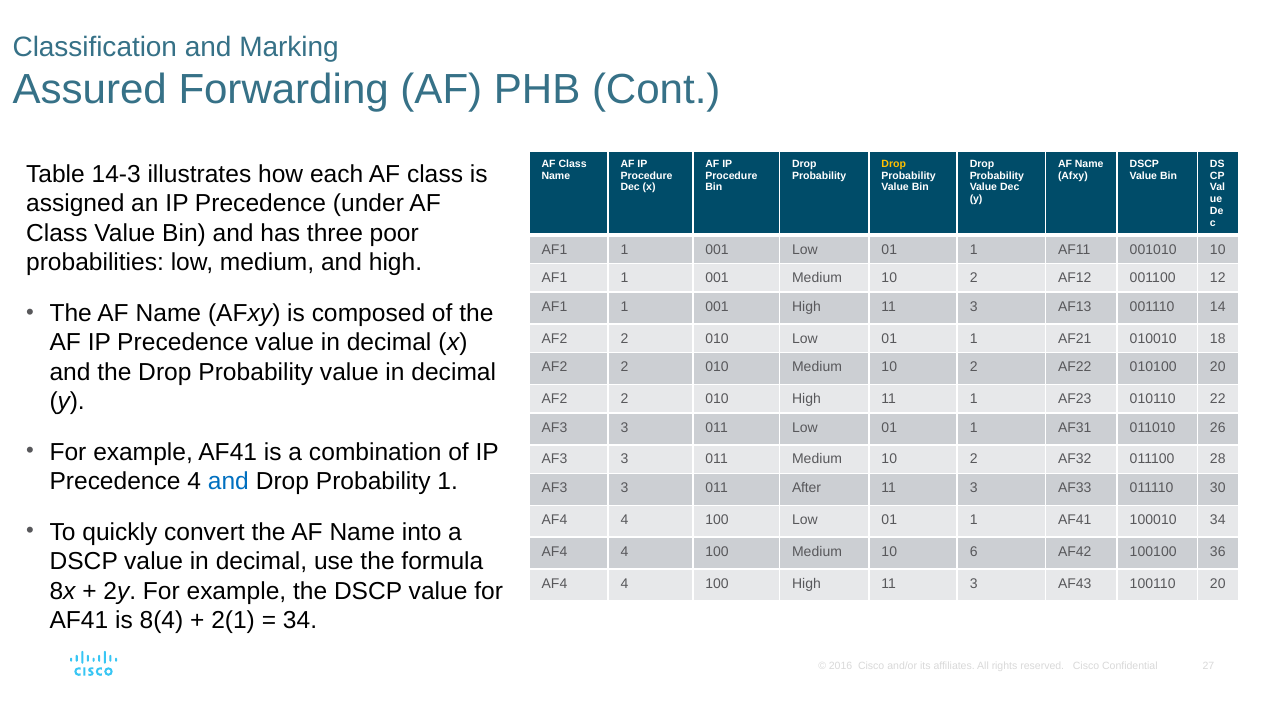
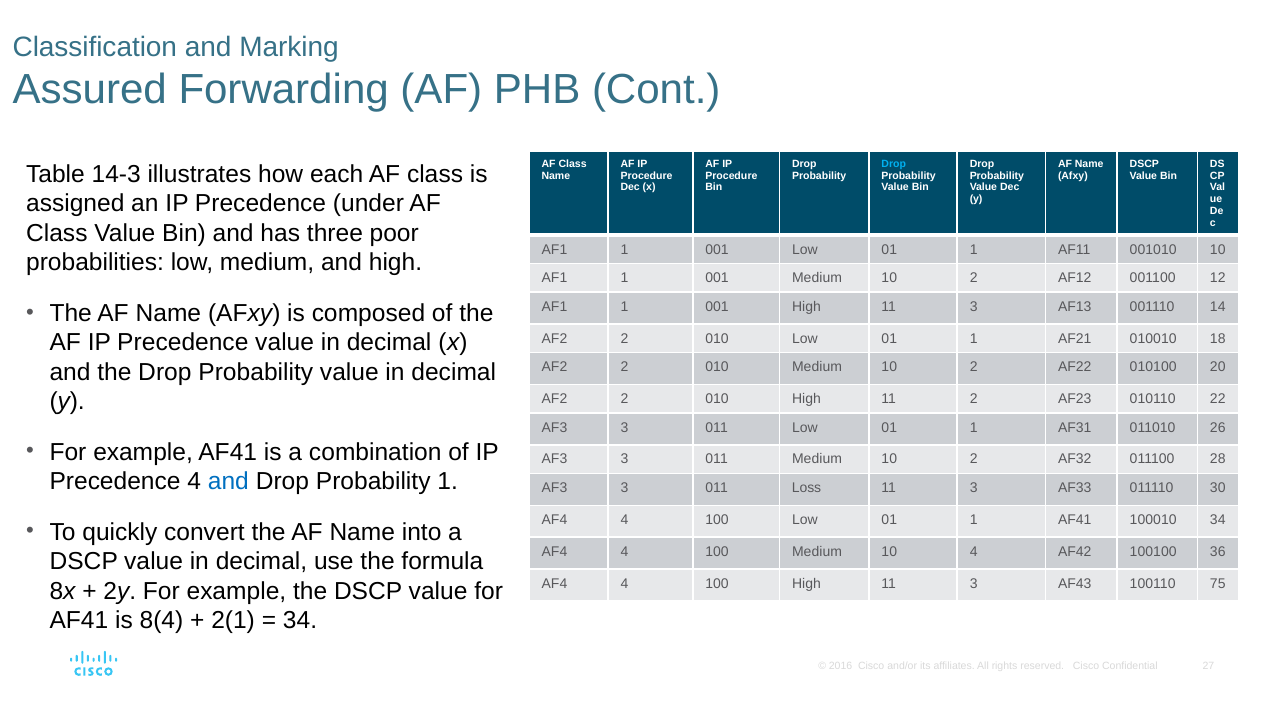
Drop at (894, 164) colour: yellow -> light blue
11 1: 1 -> 2
After: After -> Loss
10 6: 6 -> 4
100110 20: 20 -> 75
